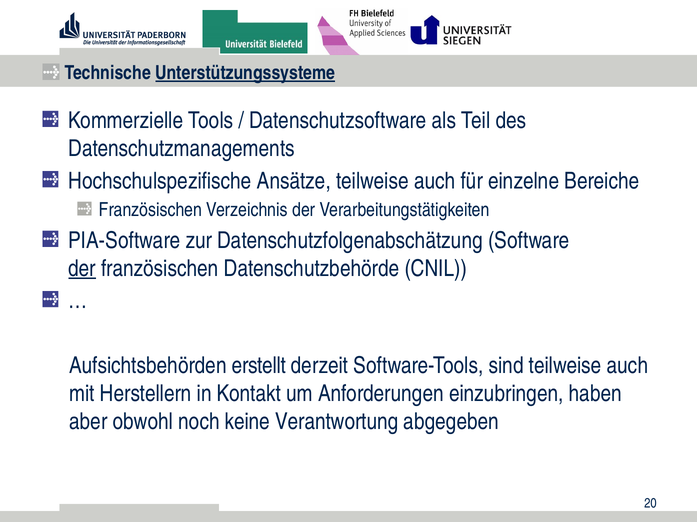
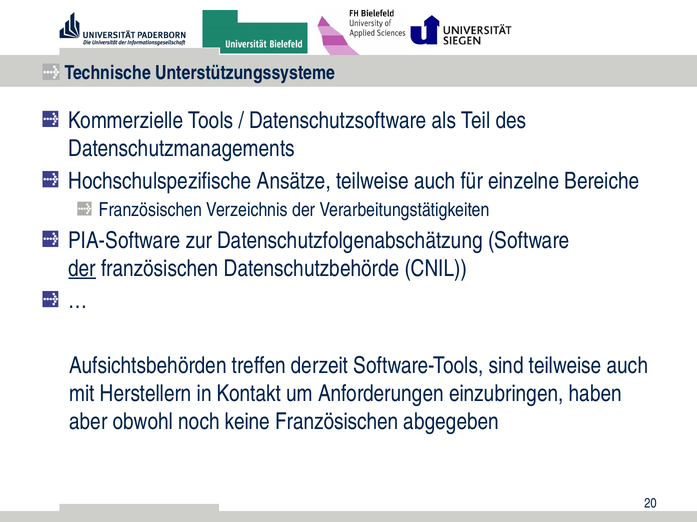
Unterstützungssysteme underline: present -> none
erstellt: erstellt -> treffen
keine Verantwortung: Verantwortung -> Französischen
